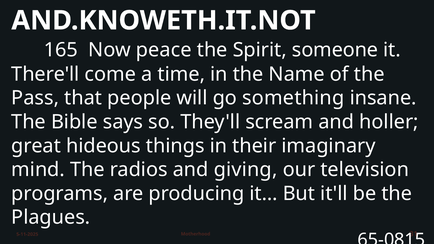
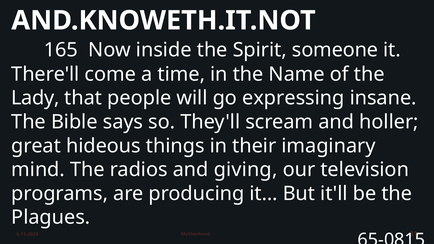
peace: peace -> inside
Pass: Pass -> Lady
something: something -> expressing
